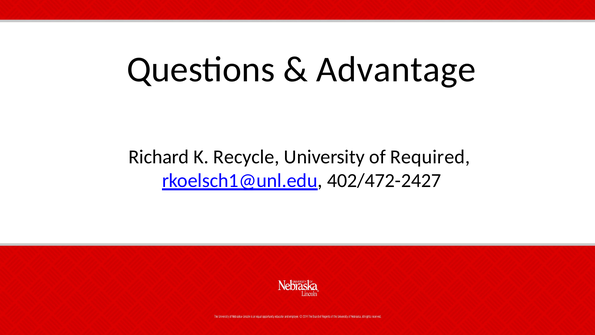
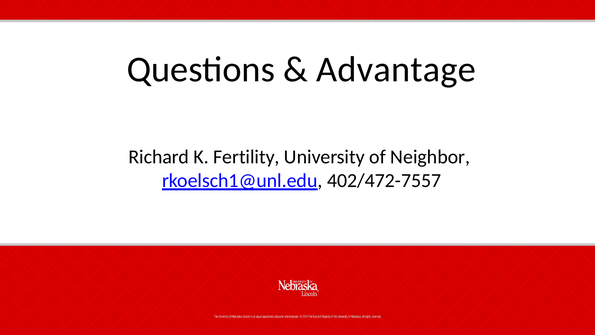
Recycle: Recycle -> Fertility
Required: Required -> Neighbor
402/472-2427: 402/472-2427 -> 402/472-7557
